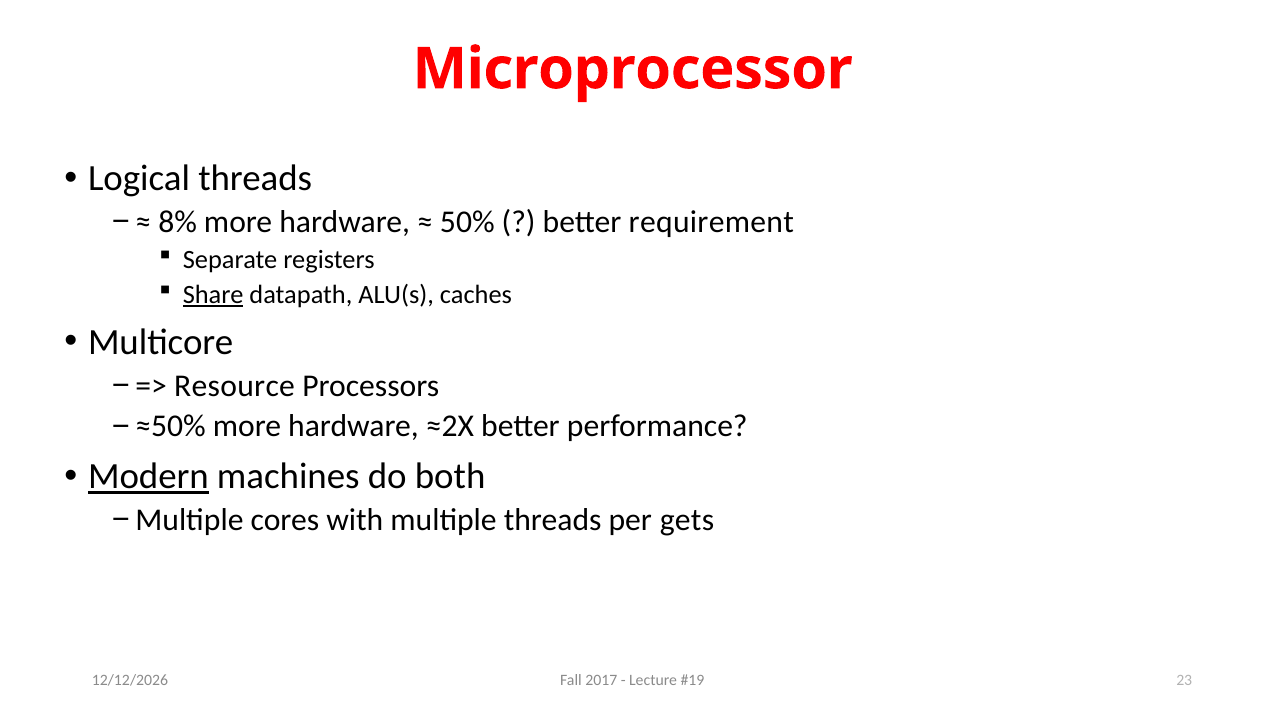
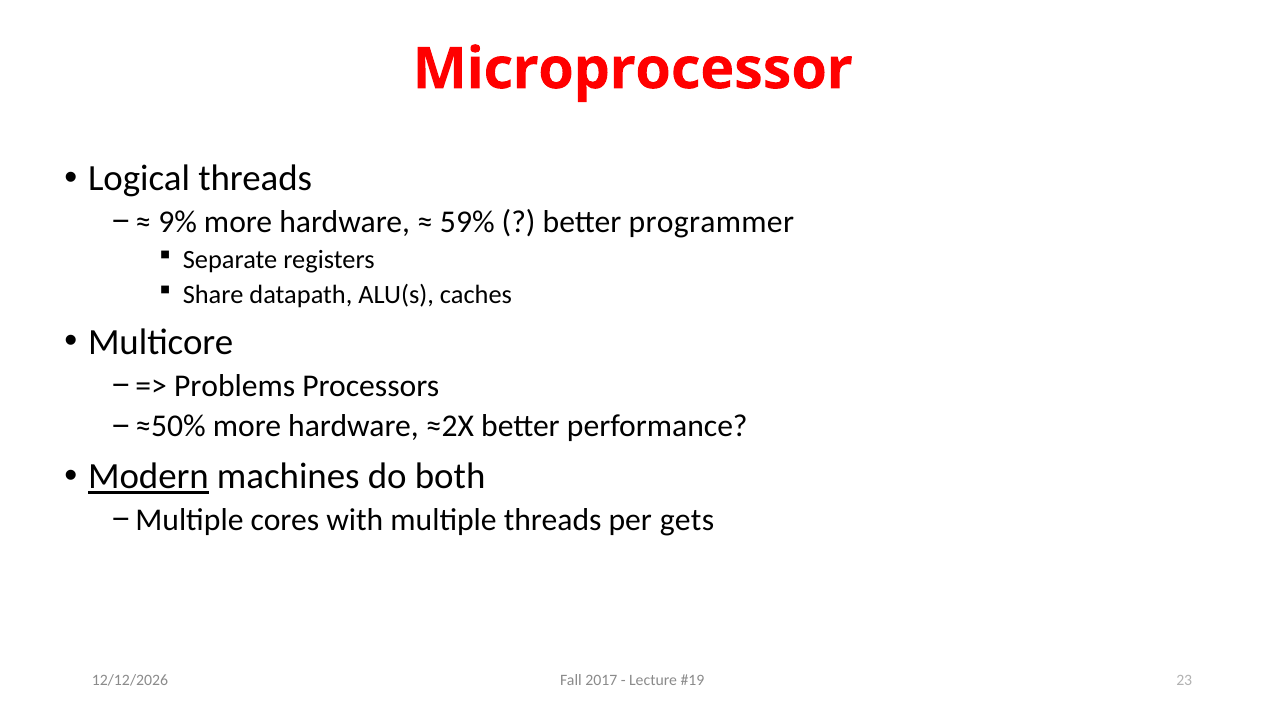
8%: 8% -> 9%
50%: 50% -> 59%
requirement: requirement -> programmer
Share underline: present -> none
Resource: Resource -> Problems
